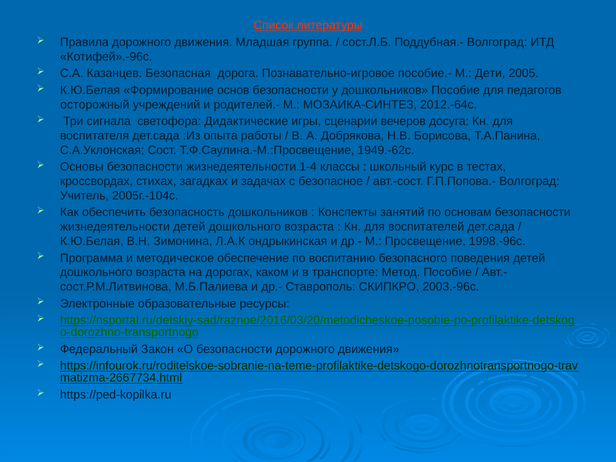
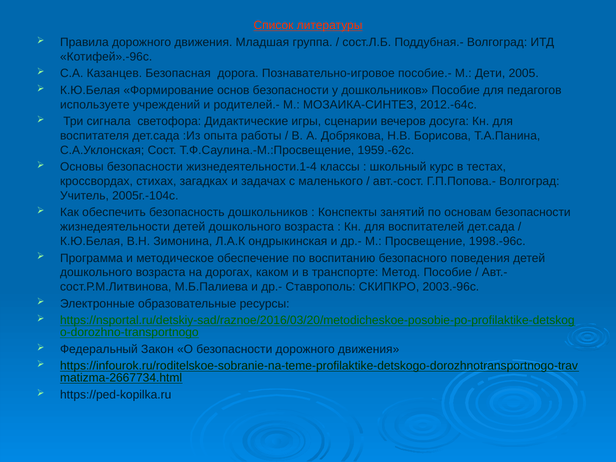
осторожный: осторожный -> используете
1949.-62с: 1949.-62с -> 1959.-62с
безопасное: безопасное -> маленького
